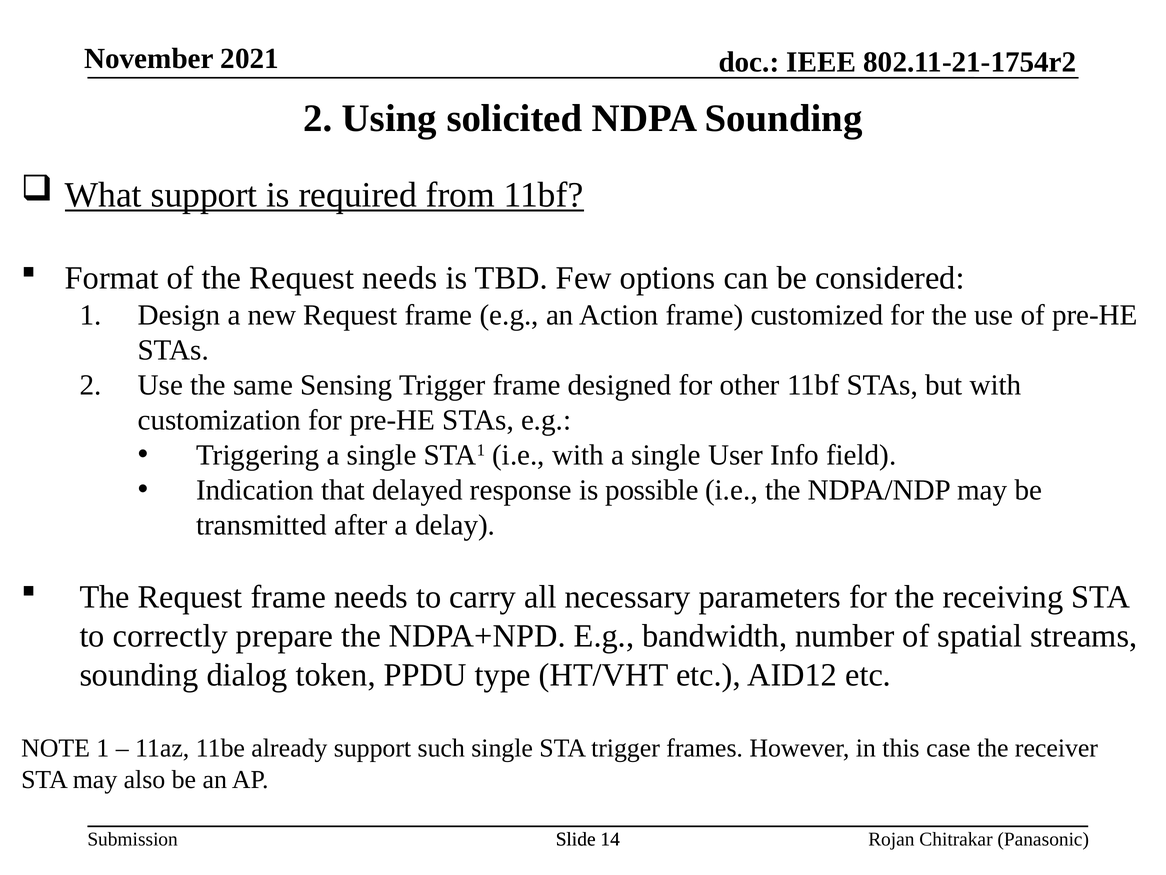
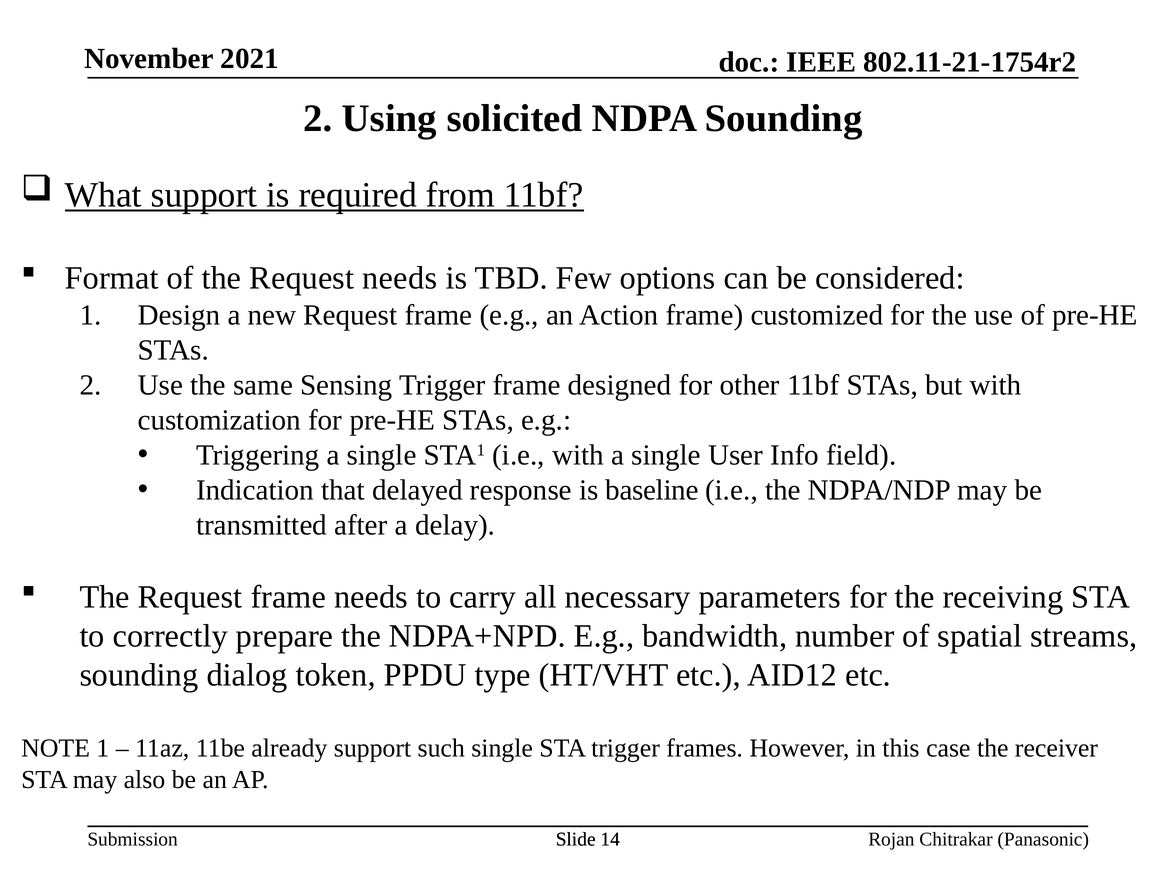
possible: possible -> baseline
